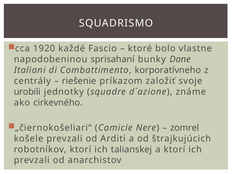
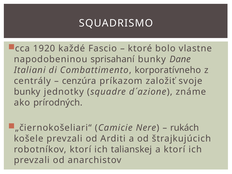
riešenie: riešenie -> cenzúra
urobili at (27, 92): urobili -> bunky
cirkevného: cirkevného -> prírodných
zomrel: zomrel -> rukách
